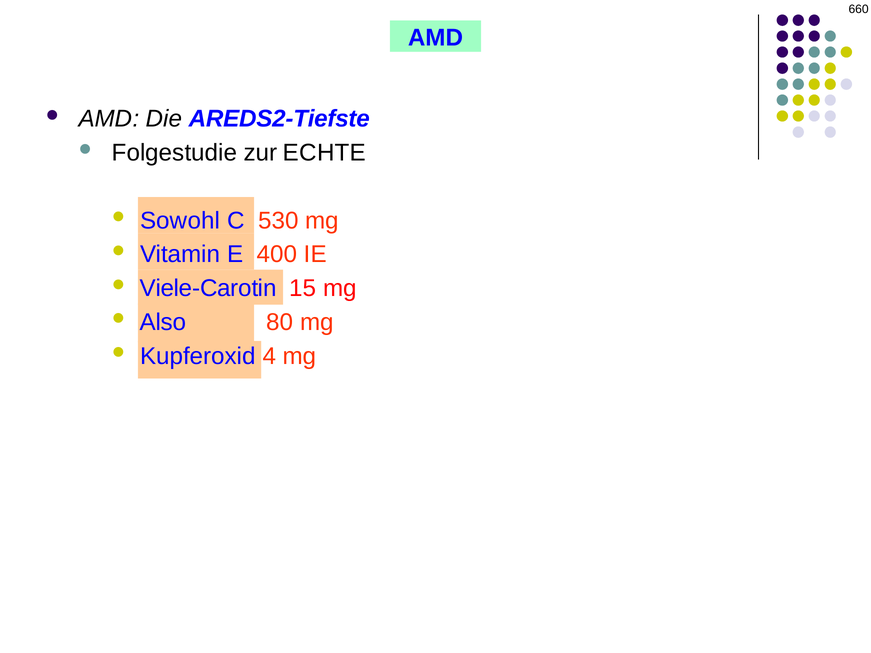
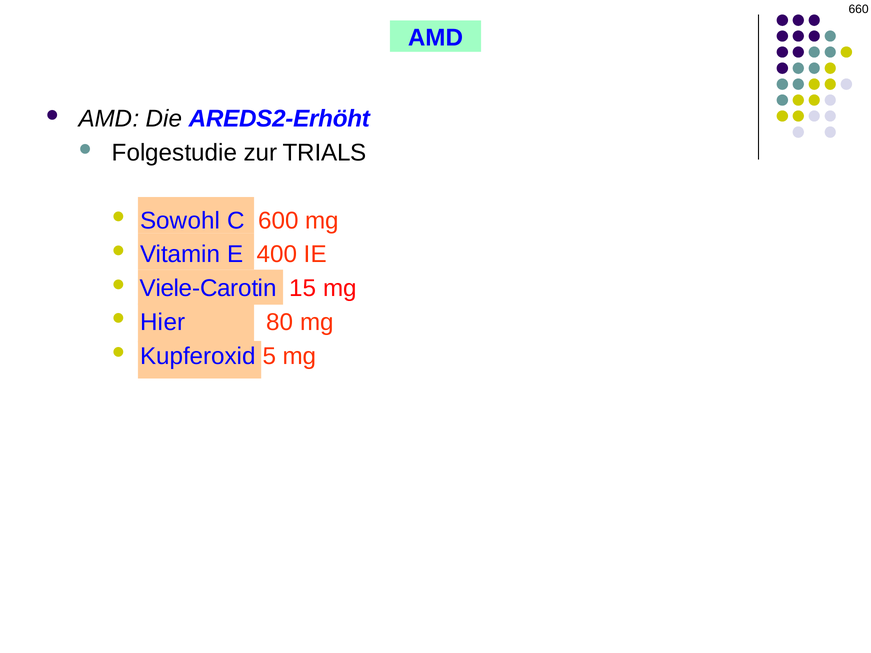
AREDS2-Tiefste: AREDS2-Tiefste -> AREDS2-Erhöht
ECHTE: ECHTE -> TRIALS
530: 530 -> 600
Also: Also -> Hier
4: 4 -> 5
